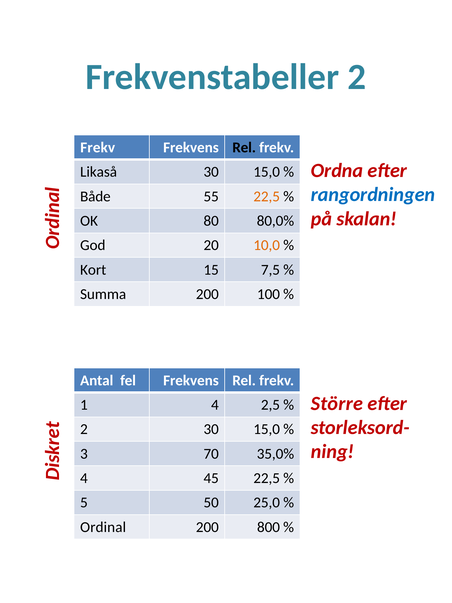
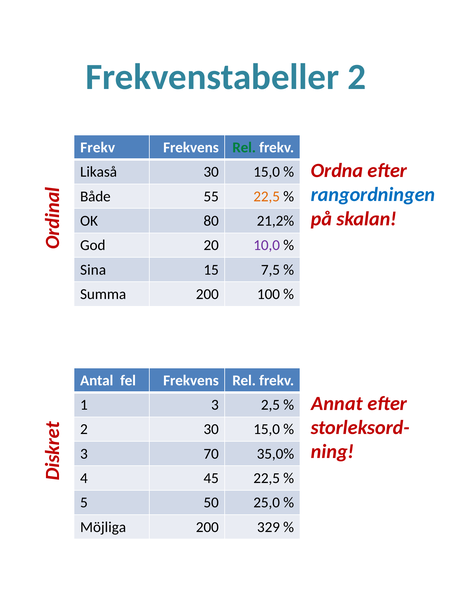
Rel at (244, 147) colour: black -> green
80,0%: 80,0% -> 21,2%
10,0 colour: orange -> purple
Kort: Kort -> Sina
Större: Större -> Annat
1 4: 4 -> 3
Ordinal: Ordinal -> Möjliga
800: 800 -> 329
